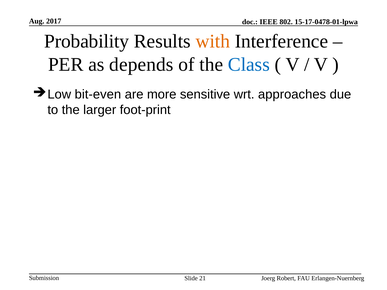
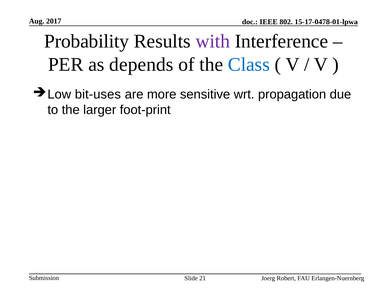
with colour: orange -> purple
bit-even: bit-even -> bit-uses
approaches: approaches -> propagation
